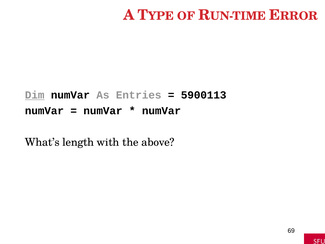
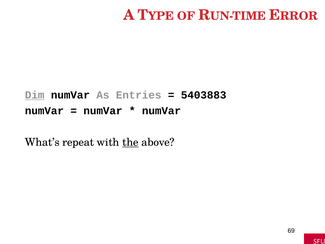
5900113: 5900113 -> 5403883
length: length -> repeat
the underline: none -> present
